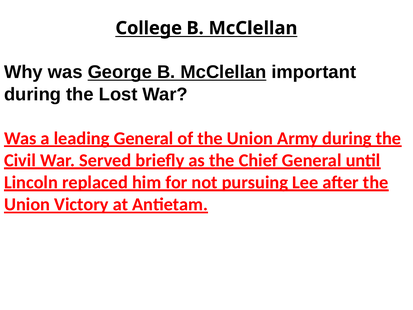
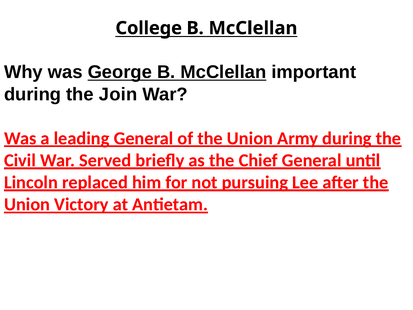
Lost: Lost -> Join
